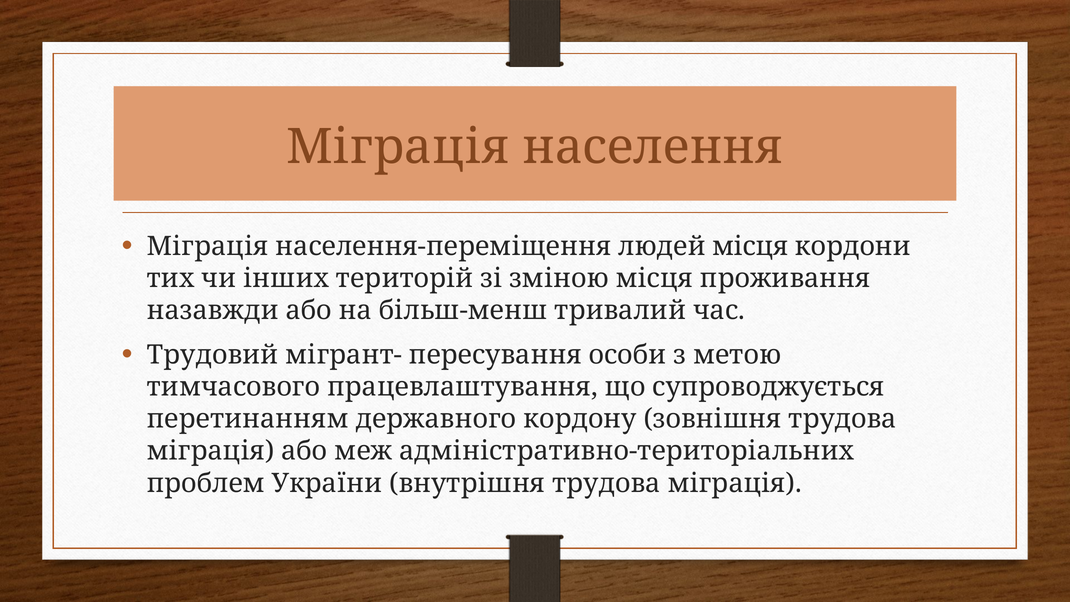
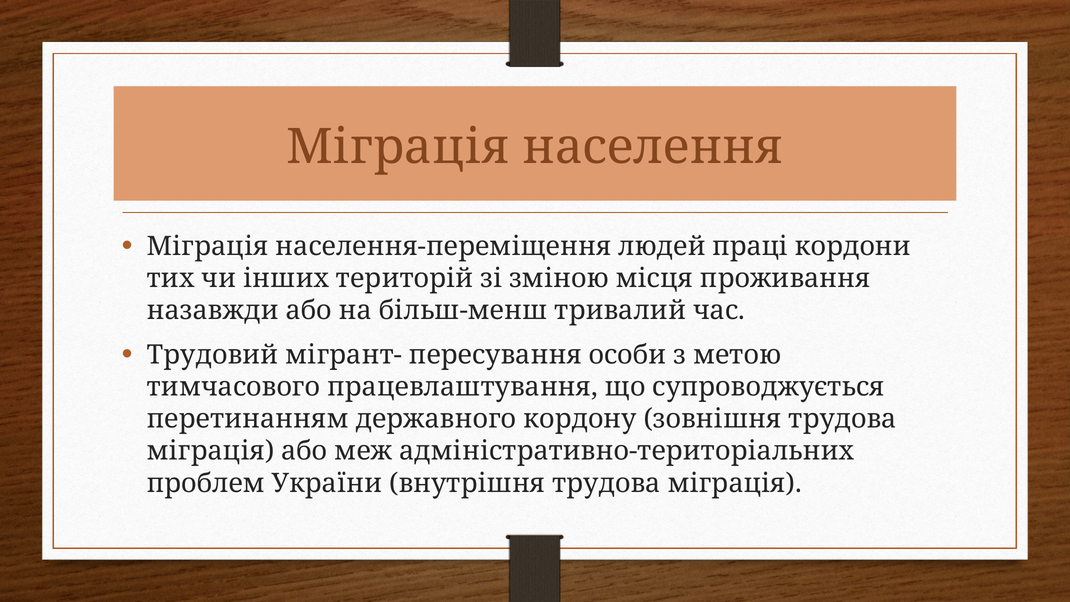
людей місця: місця -> праці
